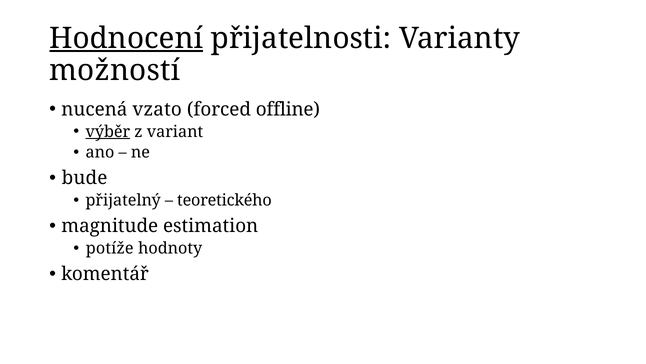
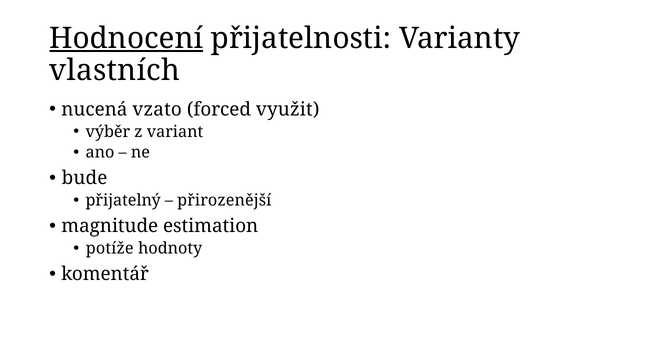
možností: možností -> vlastních
offline: offline -> využit
výběr underline: present -> none
teoretického: teoretického -> přirozenější
